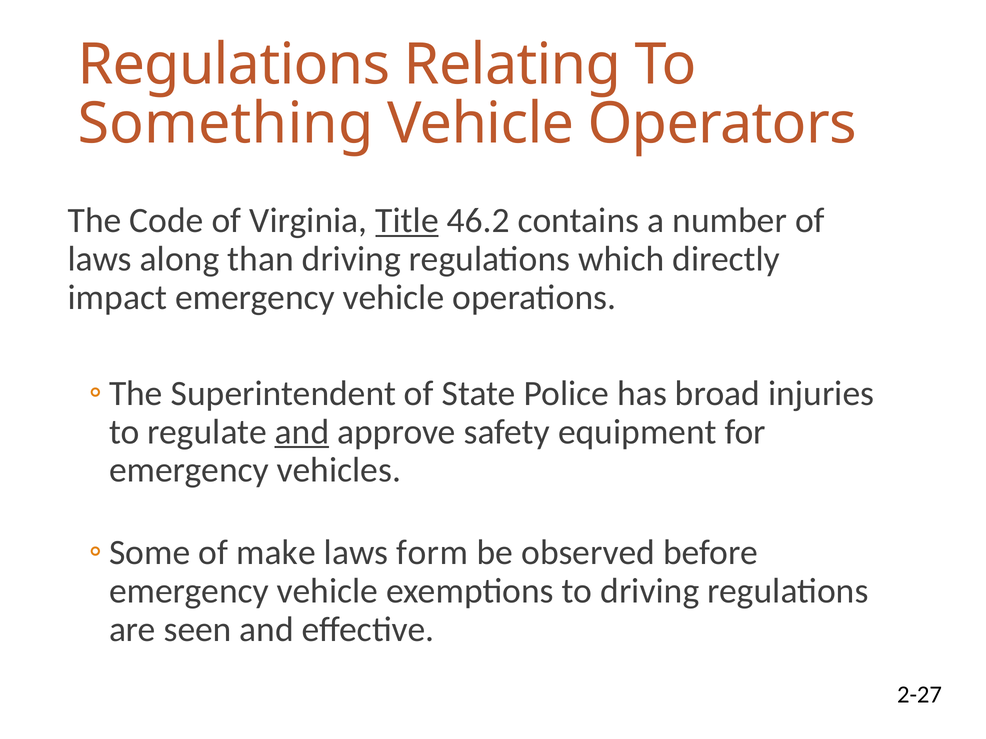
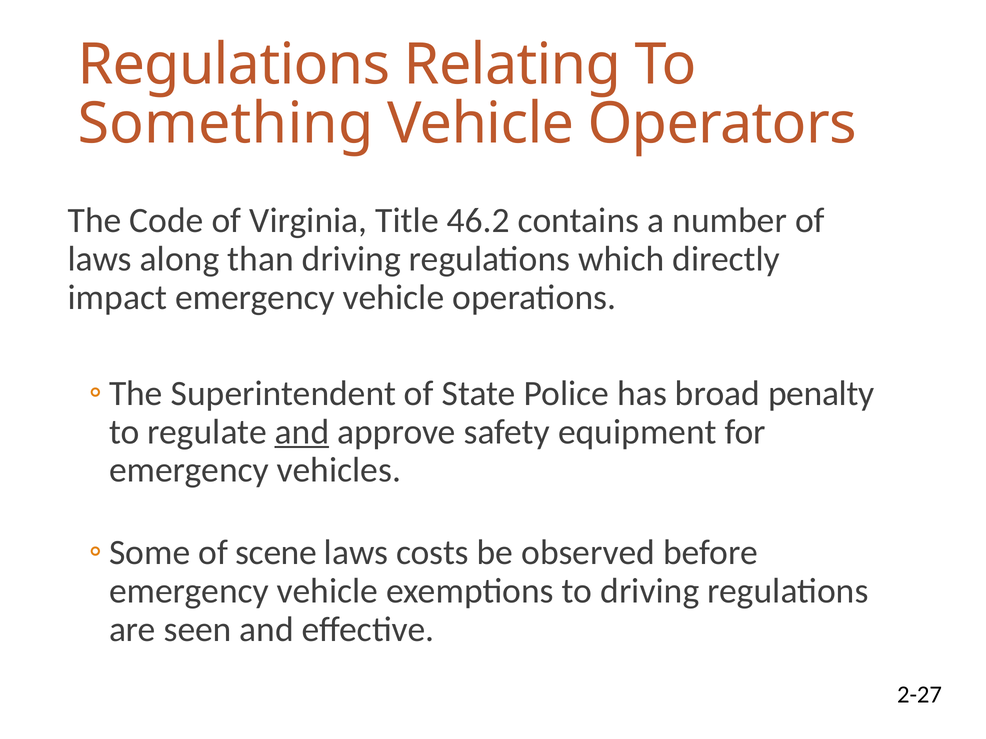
Title underline: present -> none
injuries: injuries -> penalty
make: make -> scene
form: form -> costs
